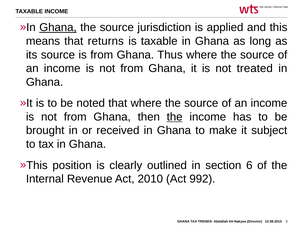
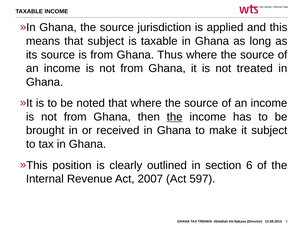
Ghana at (58, 28) underline: present -> none
that returns: returns -> subject
2010: 2010 -> 2007
992: 992 -> 597
